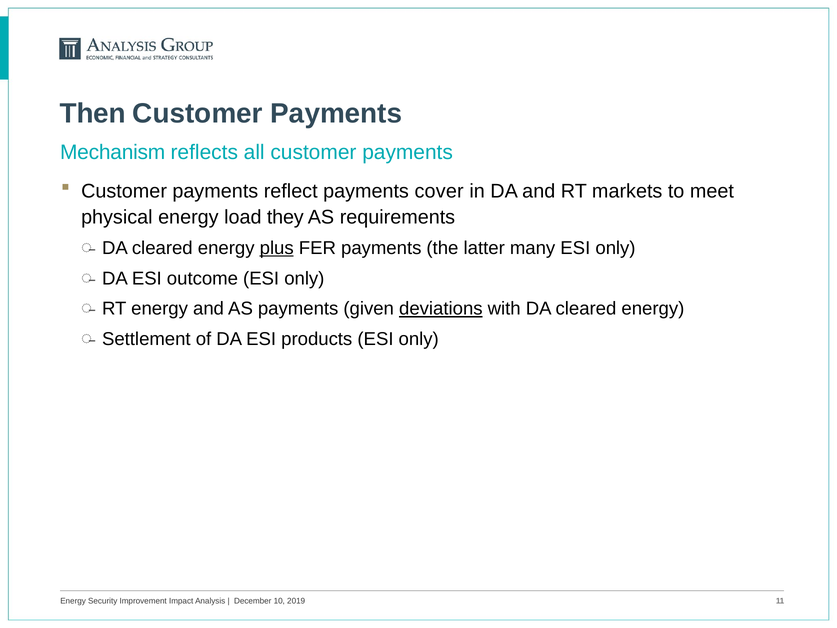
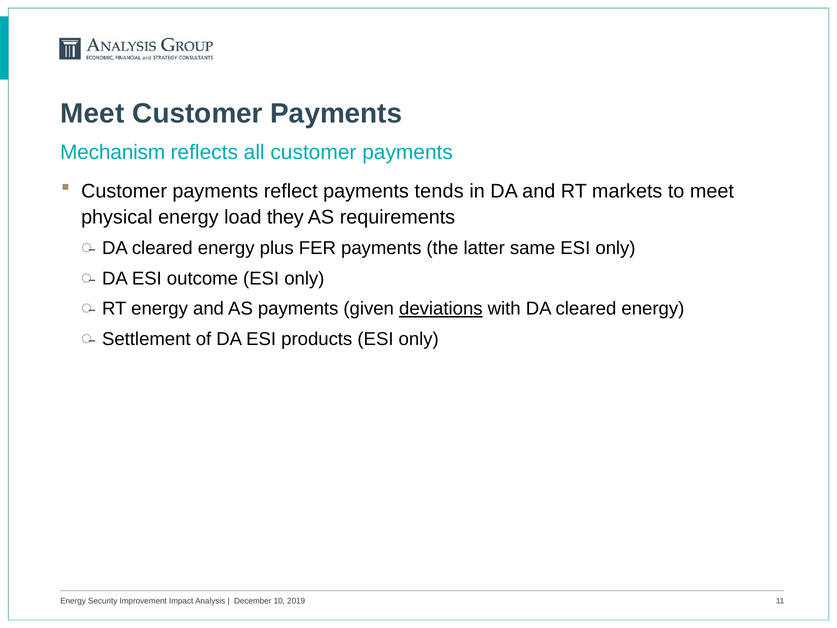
Then at (93, 114): Then -> Meet
cover: cover -> tends
plus underline: present -> none
many: many -> same
